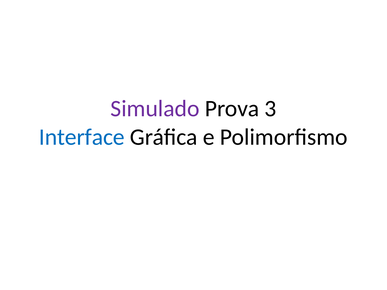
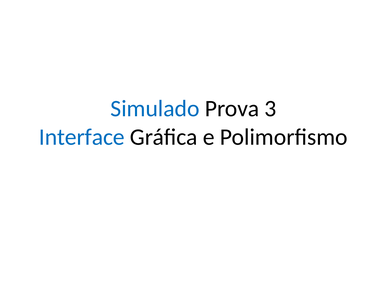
Simulado colour: purple -> blue
